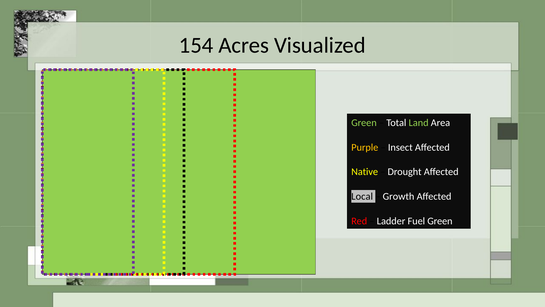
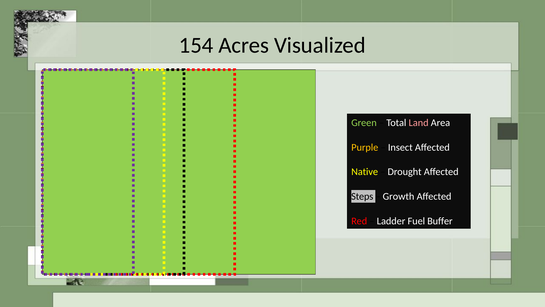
Land colour: light green -> pink
Local: Local -> Steps
Fuel Green: Green -> Buffer
